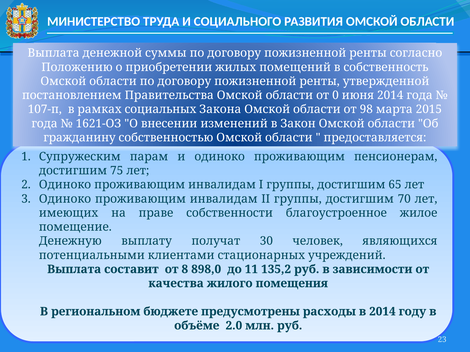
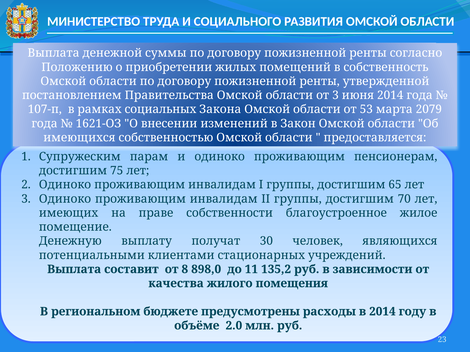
от 0: 0 -> 3
98: 98 -> 53
2015: 2015 -> 2079
гражданину: гражданину -> имеющихся
